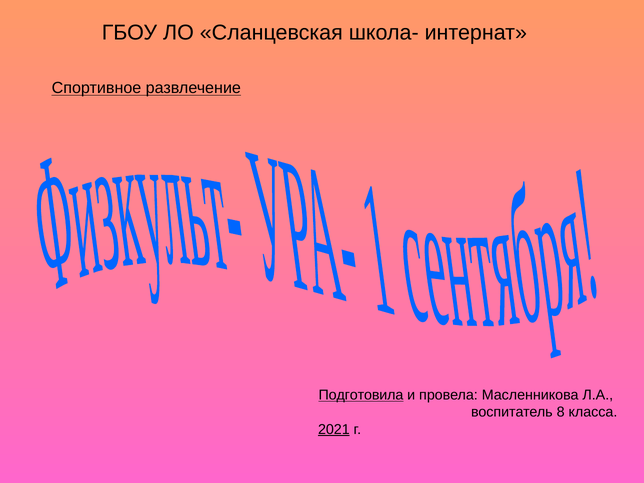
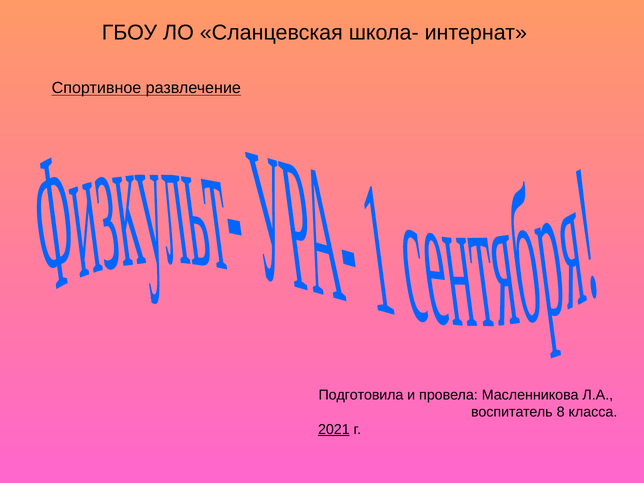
Подготовила underline: present -> none
